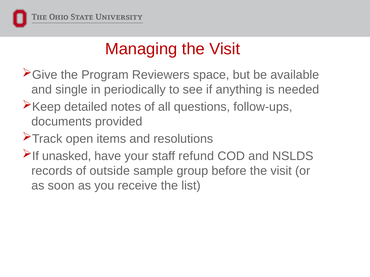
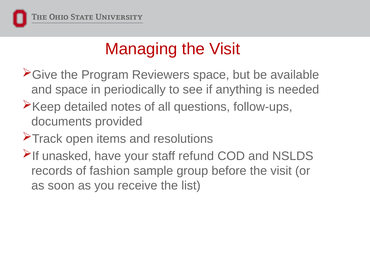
and single: single -> space
outside: outside -> fashion
